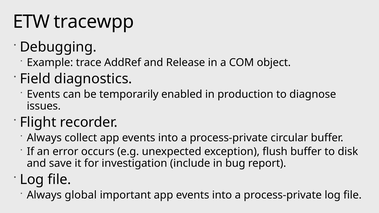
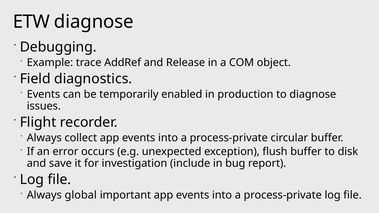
ETW tracewpp: tracewpp -> diagnose
